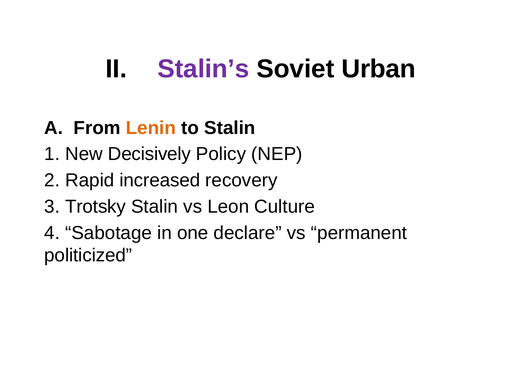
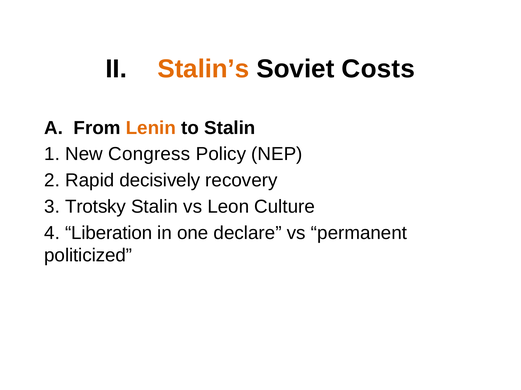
Stalin’s colour: purple -> orange
Urban: Urban -> Costs
Decisively: Decisively -> Congress
increased: increased -> decisively
Sabotage: Sabotage -> Liberation
